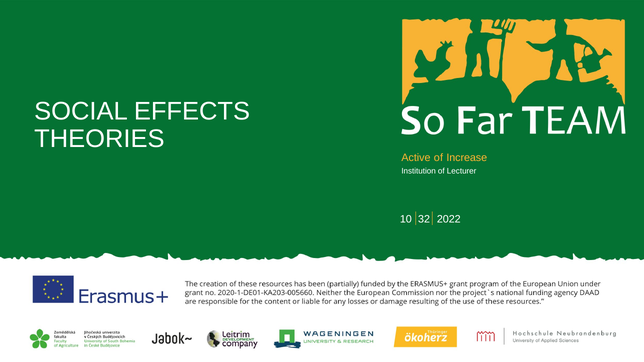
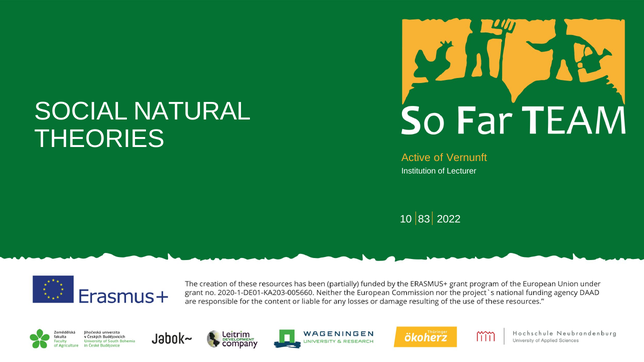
EFFECTS: EFFECTS -> NATURAL
Increase: Increase -> Vernunft
32: 32 -> 83
